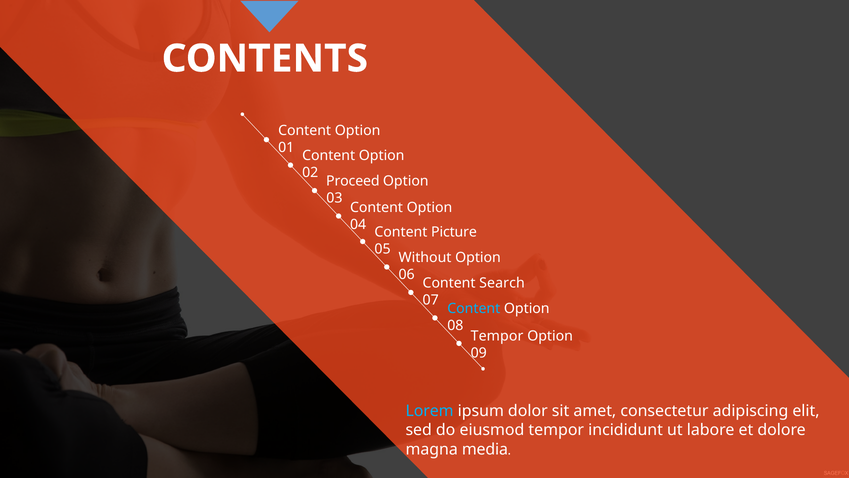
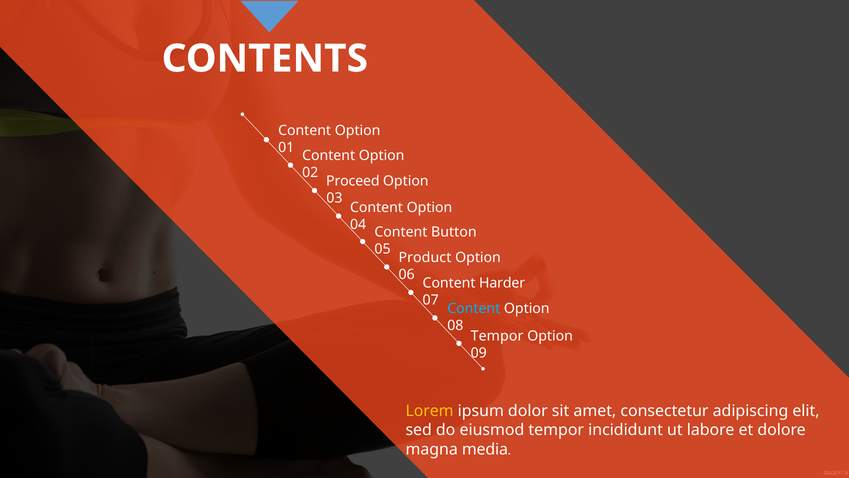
Picture: Picture -> Button
Without: Without -> Product
Search: Search -> Harder
Lorem colour: light blue -> yellow
